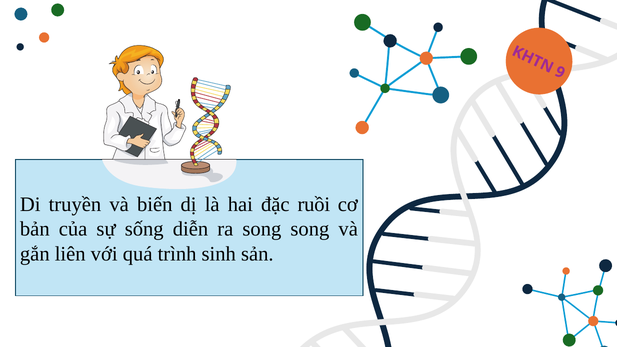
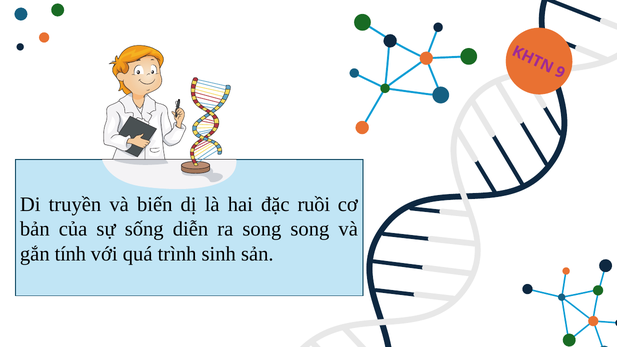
liên: liên -> tính
